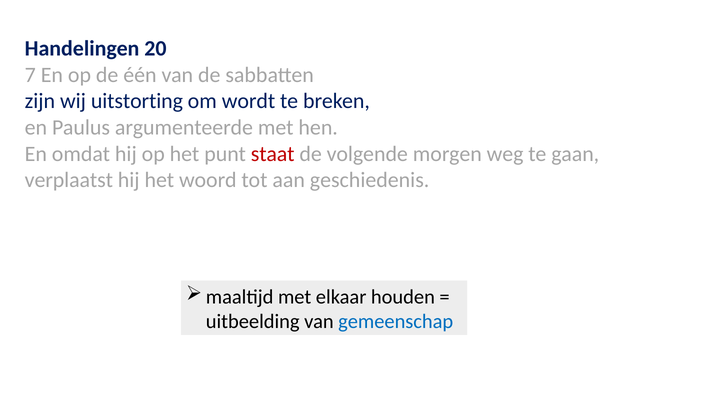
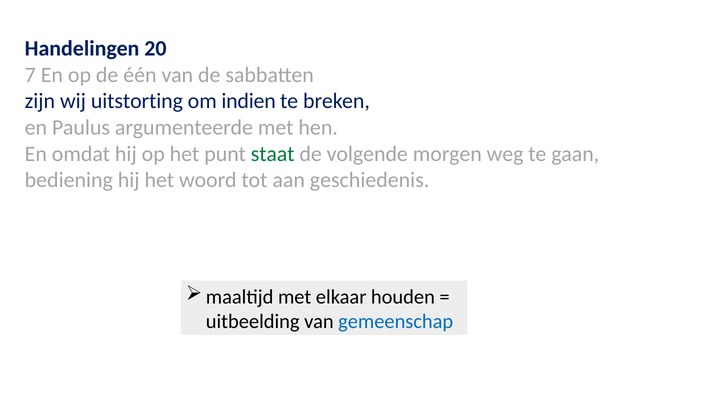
wordt: wordt -> indien
staat colour: red -> green
verplaatst: verplaatst -> bediening
